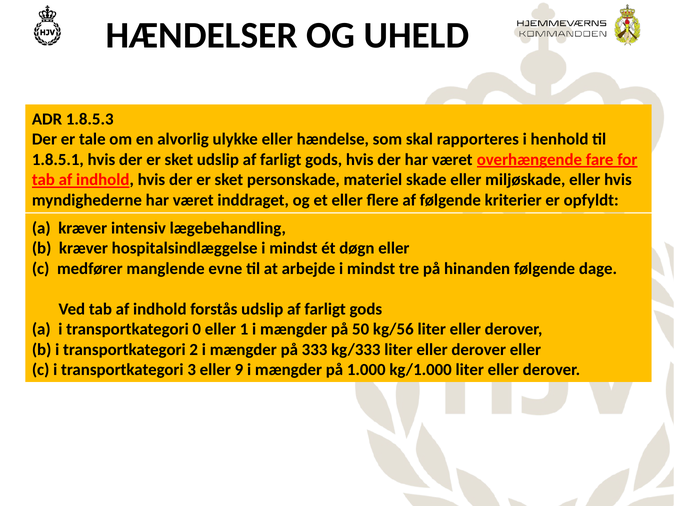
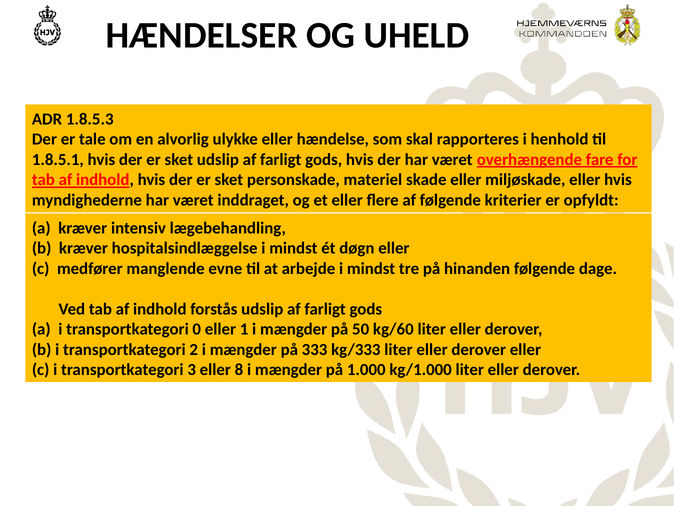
kg/56: kg/56 -> kg/60
9: 9 -> 8
